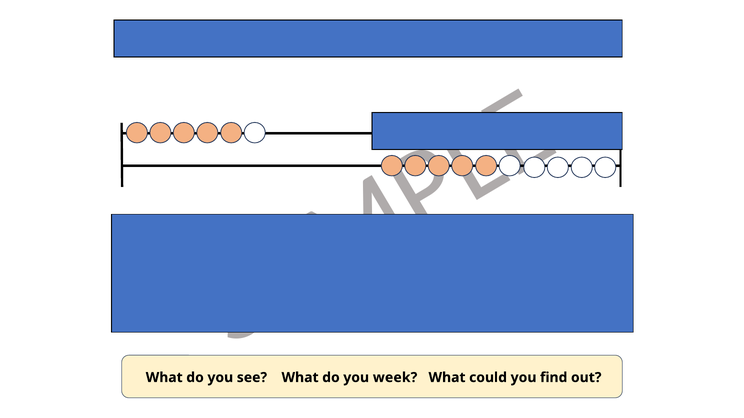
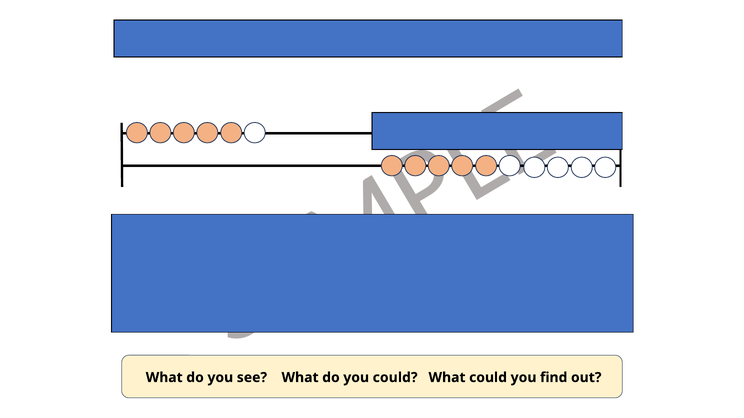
you week: week -> could
